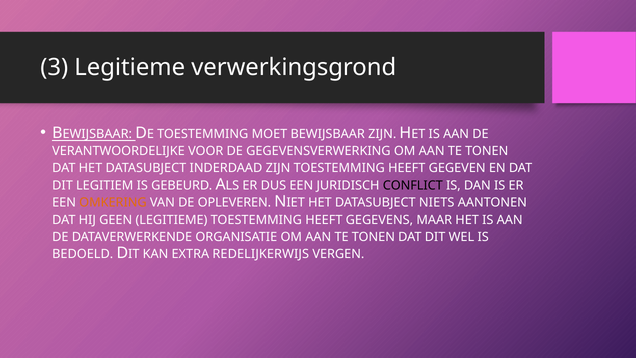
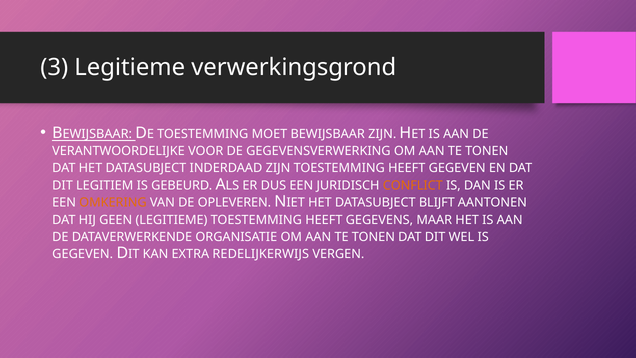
CONFLICT colour: black -> orange
NIETS: NIETS -> BLIJFT
BEDOELD at (83, 254): BEDOELD -> GEGEVEN
